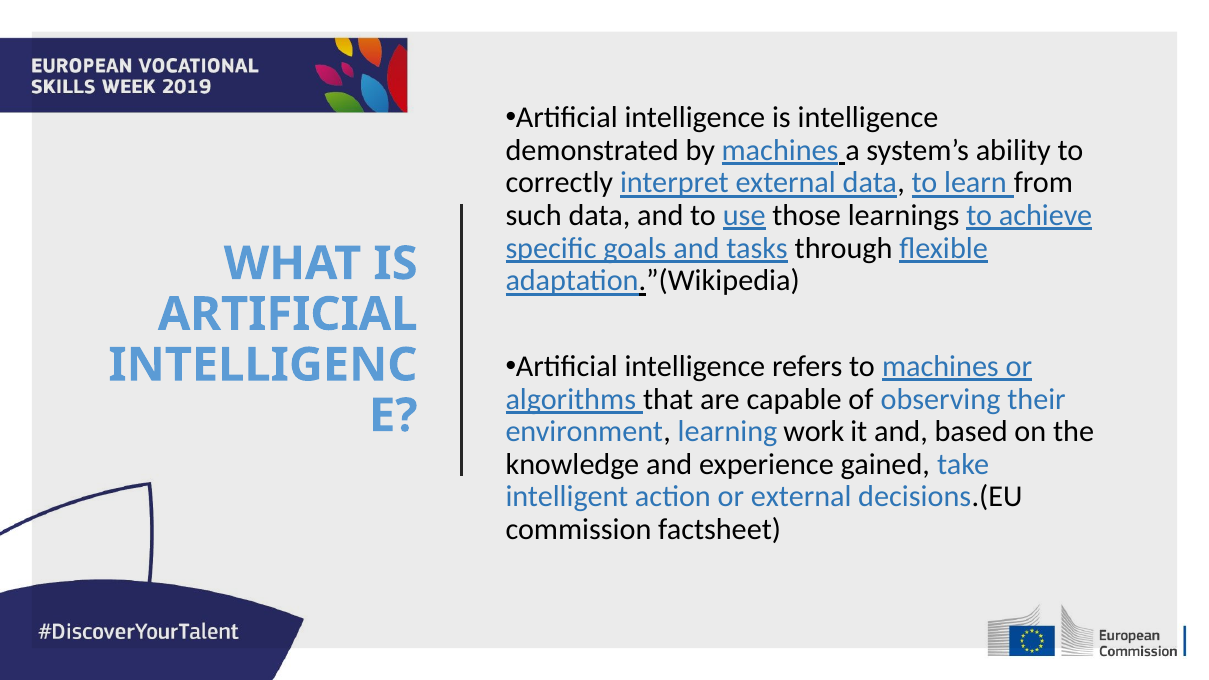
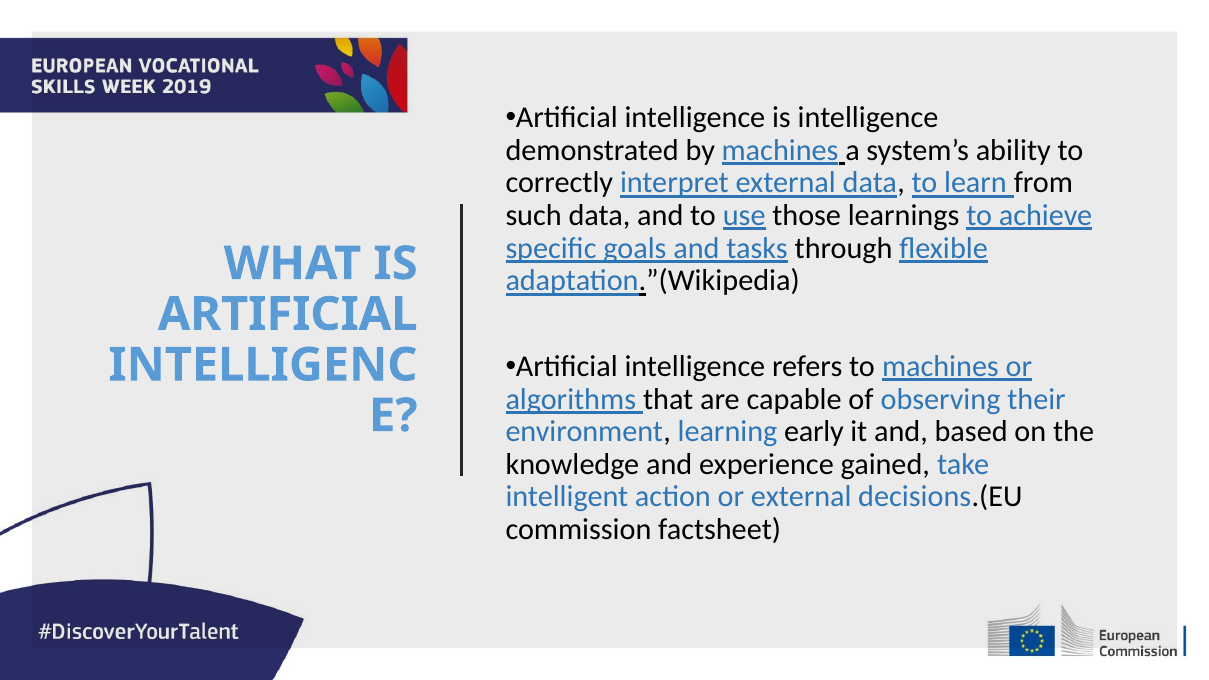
work: work -> early
